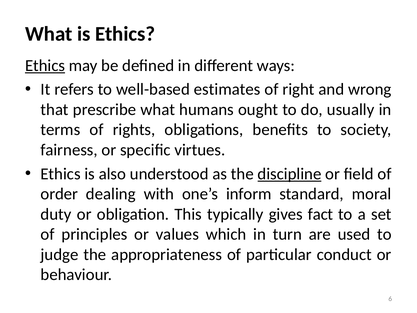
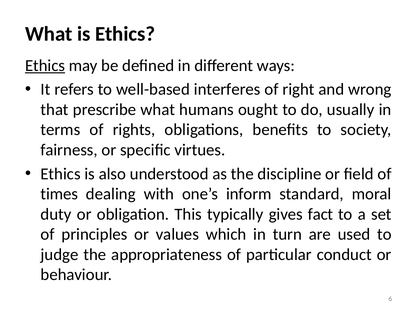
estimates: estimates -> interferes
discipline underline: present -> none
order: order -> times
